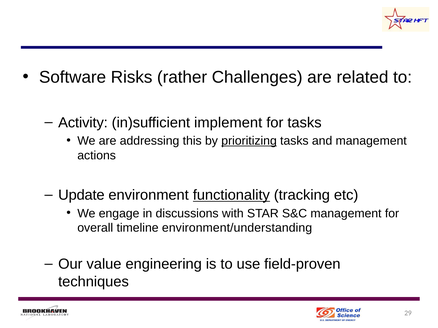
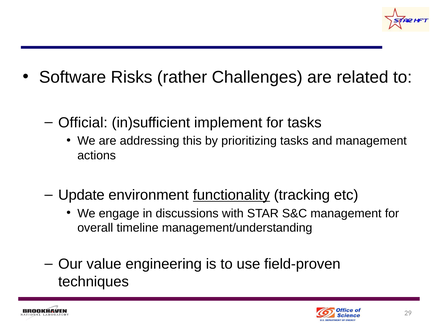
Activity: Activity -> Official
prioritizing underline: present -> none
environment/understanding: environment/understanding -> management/understanding
